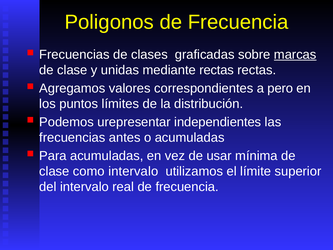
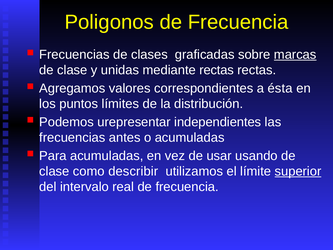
pero: pero -> ésta
mínima: mínima -> usando
como intervalo: intervalo -> describir
superior underline: none -> present
